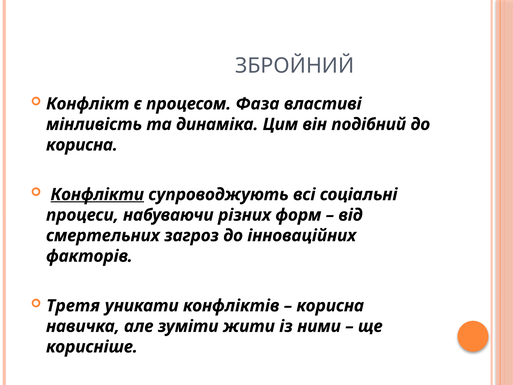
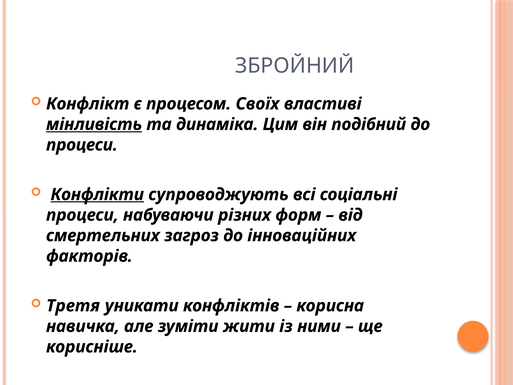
Фаза: Фаза -> Своїх
мінливість underline: none -> present
корисна at (82, 145): корисна -> процеси
